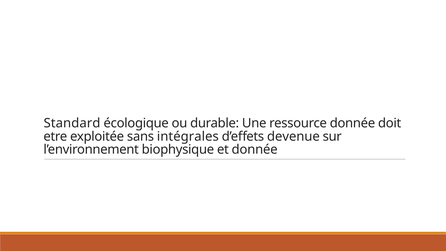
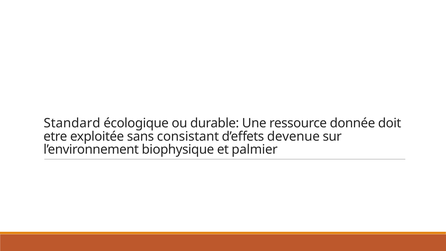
intégrales: intégrales -> consistant
et donnée: donnée -> palmier
